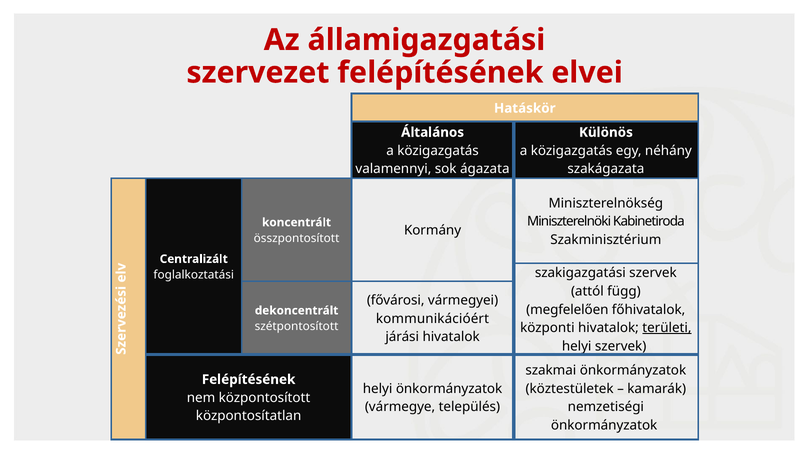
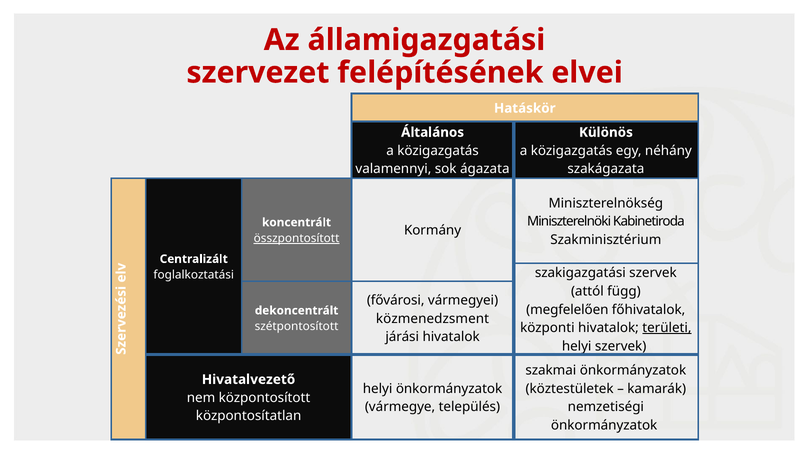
összpontosított underline: none -> present
kommunikációért: kommunikációért -> közmenedzsment
Felépítésének at (249, 380): Felépítésének -> Hivatalvezető
